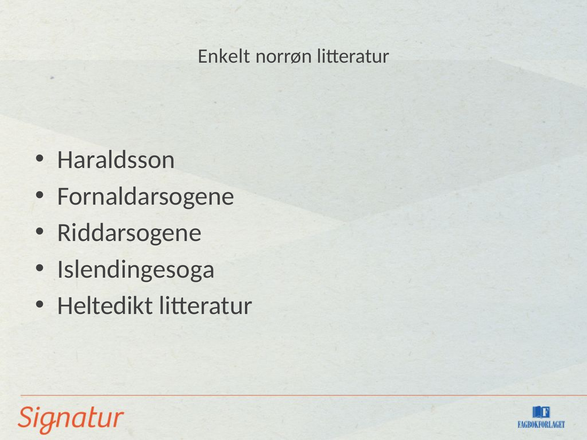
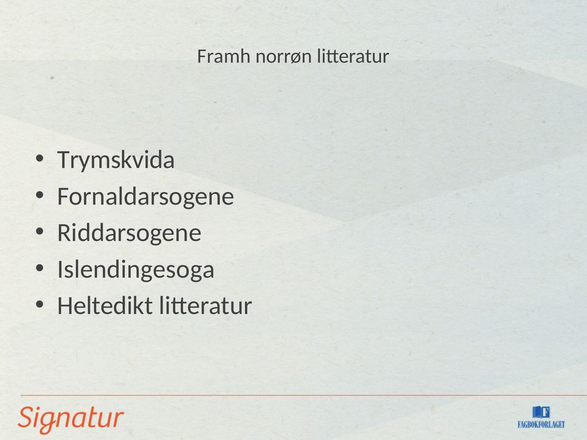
Enkelt: Enkelt -> Framh
Haraldsson: Haraldsson -> Trymskvida
